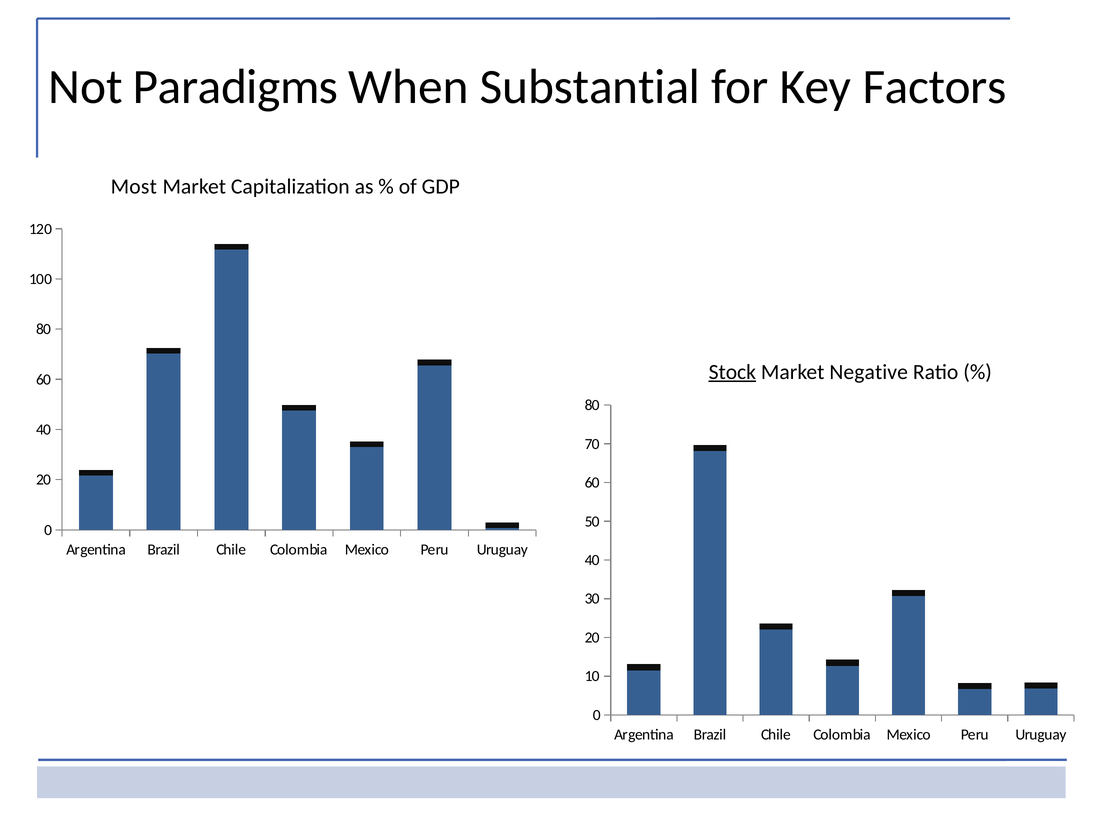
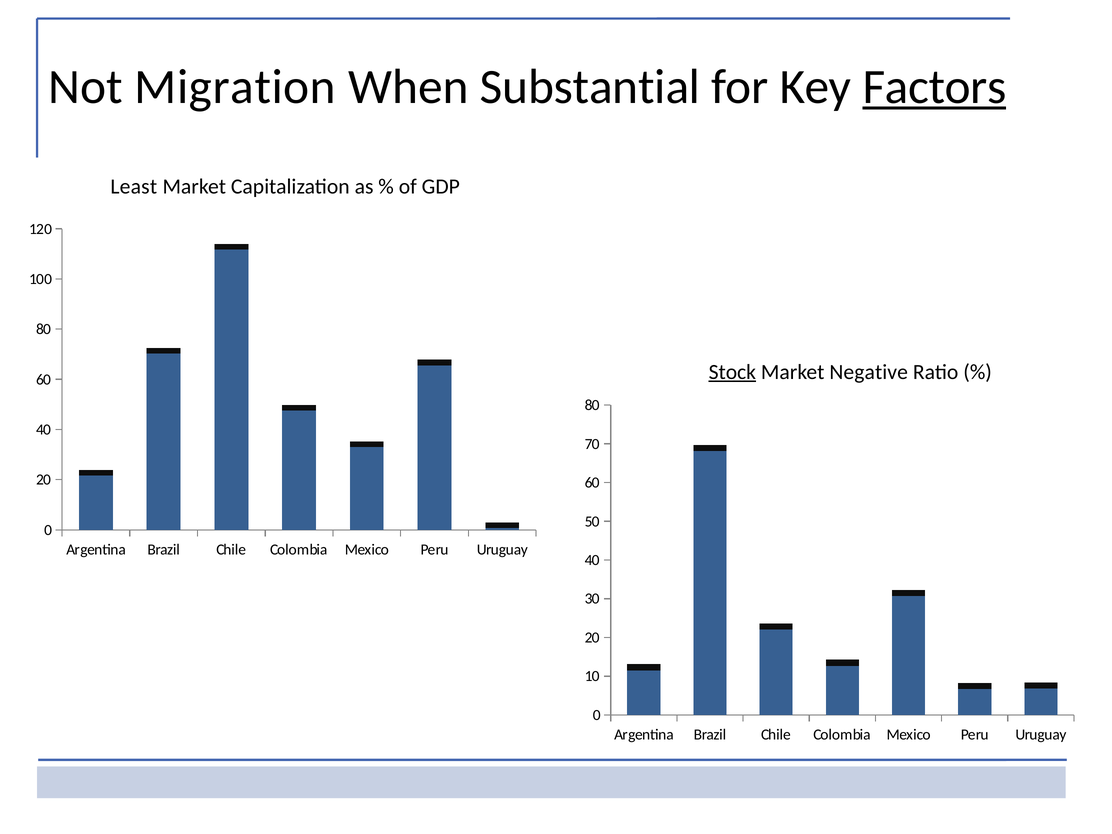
Paradigms: Paradigms -> Migration
Factors underline: none -> present
Most: Most -> Least
